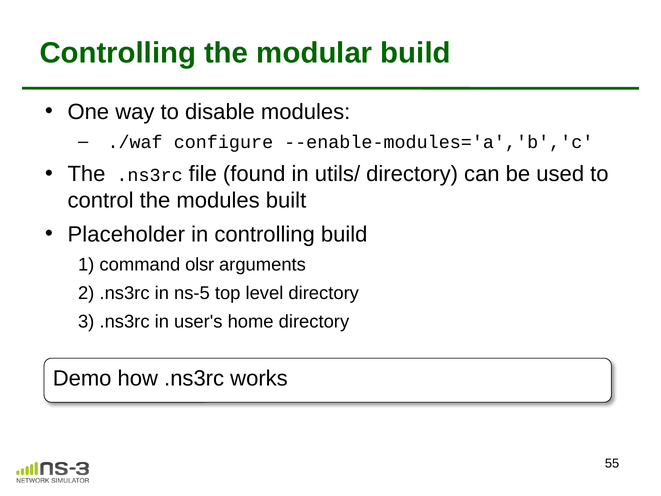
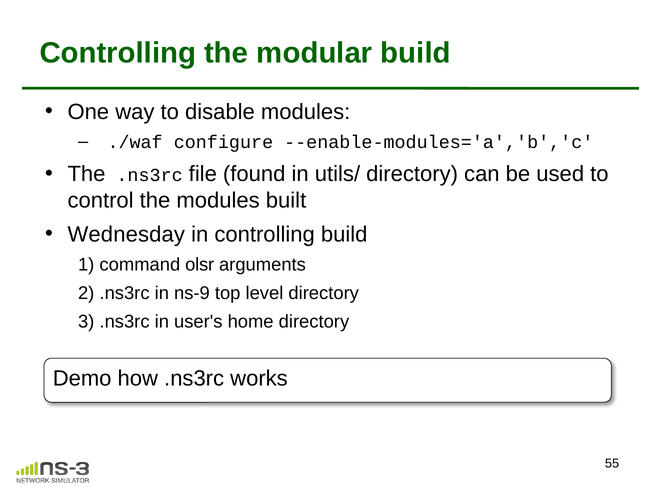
Placeholder: Placeholder -> Wednesday
ns-5: ns-5 -> ns-9
